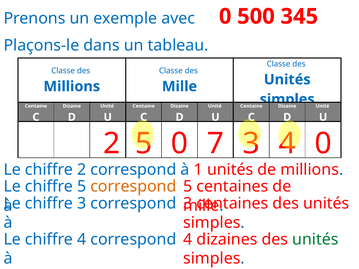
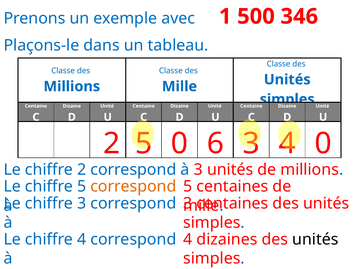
avec 0: 0 -> 1
345: 345 -> 346
7: 7 -> 6
2 correspond à 1: 1 -> 3
unités at (315, 240) colour: green -> black
